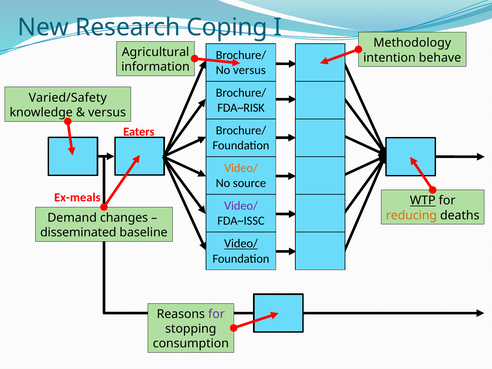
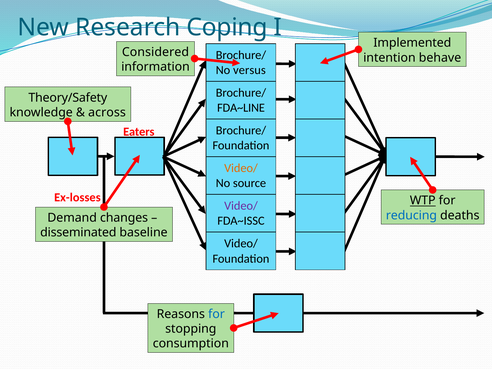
Methodology: Methodology -> Implemented
Agricultural: Agricultural -> Considered
Varied/Safety: Varied/Safety -> Theory/Safety
FDA~RISK: FDA~RISK -> FDA~LINE
versus at (107, 112): versus -> across
Ex-meals: Ex-meals -> Ex-losses
reducing colour: orange -> blue
Video/ at (241, 244) underline: present -> none
for at (217, 314) colour: purple -> blue
